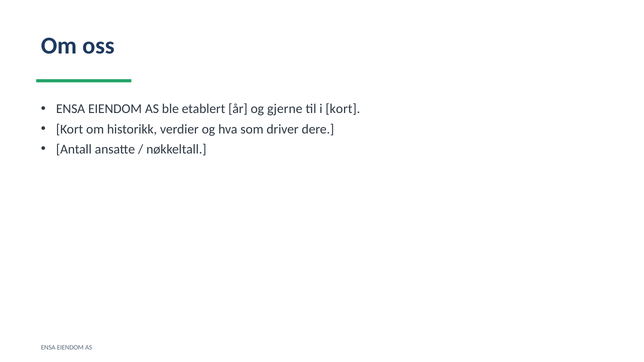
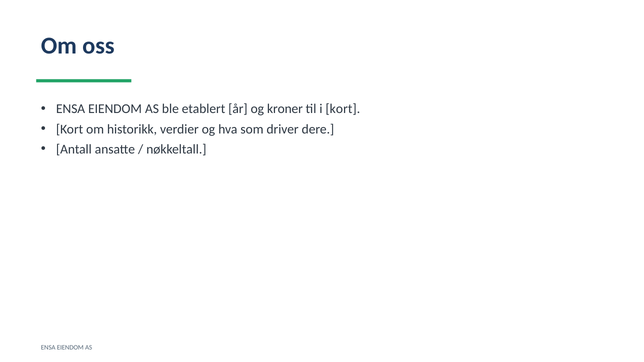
gjerne: gjerne -> kroner
